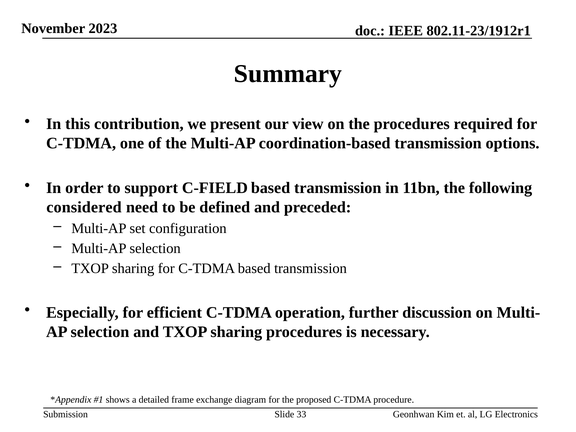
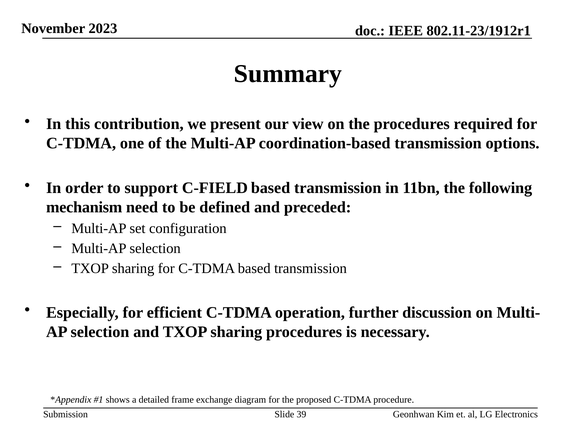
considered: considered -> mechanism
33: 33 -> 39
